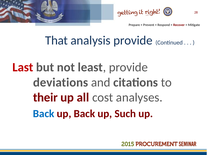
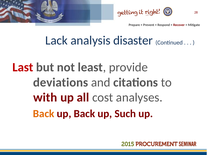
That: That -> Lack
analysis provide: provide -> disaster
their: their -> with
Back at (44, 114) colour: blue -> orange
